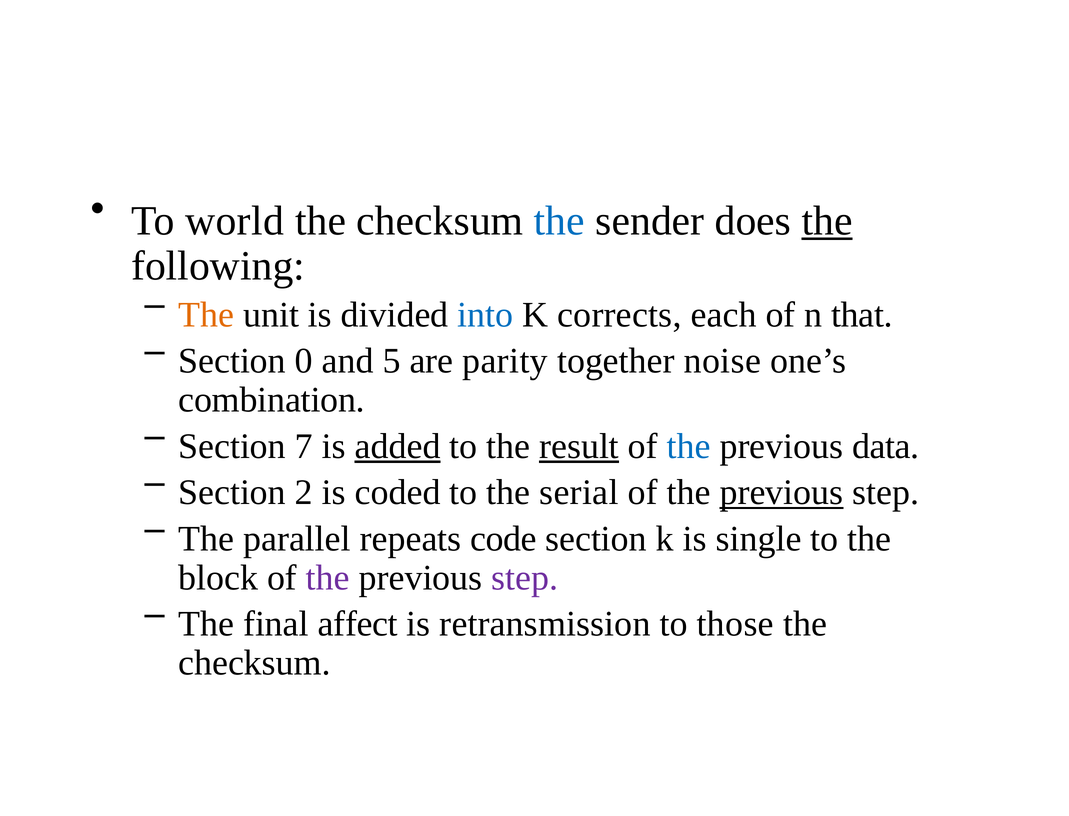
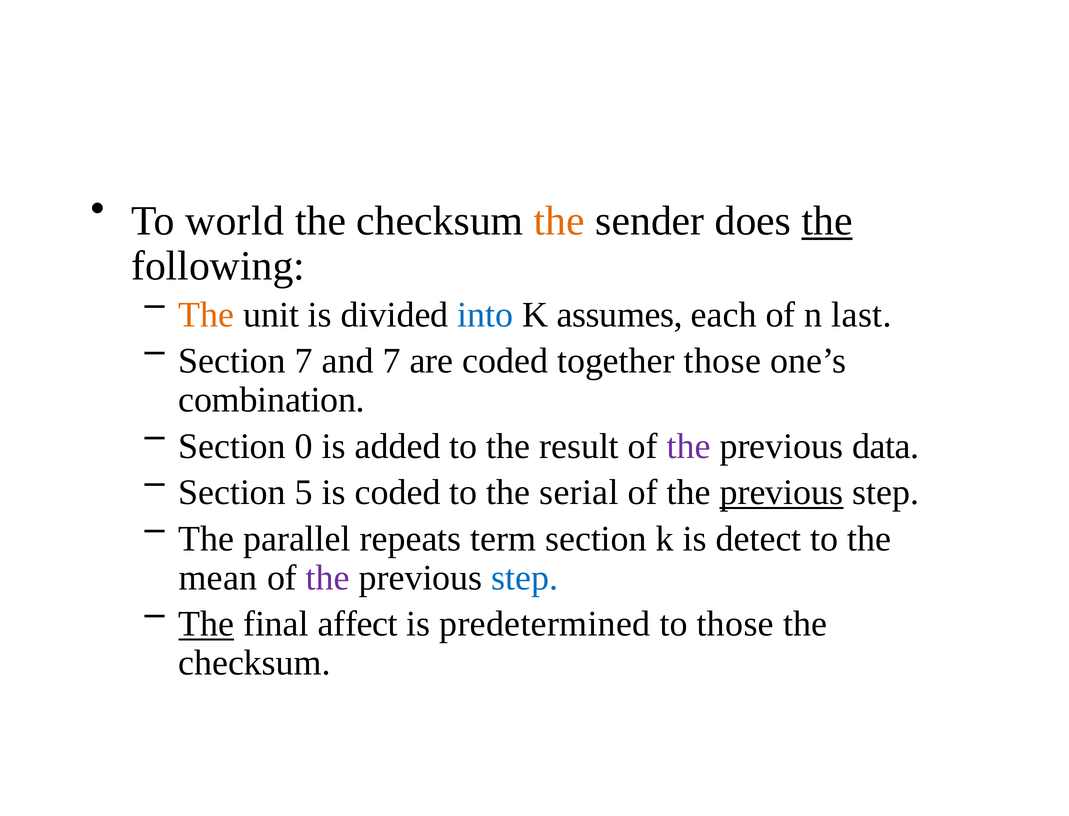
the at (559, 221) colour: blue -> orange
corrects: corrects -> assumes
that: that -> last
Section 0: 0 -> 7
and 5: 5 -> 7
are parity: parity -> coded
together noise: noise -> those
7: 7 -> 0
added underline: present -> none
result underline: present -> none
the at (689, 446) colour: blue -> purple
2: 2 -> 5
code: code -> term
single: single -> detect
block: block -> mean
step at (525, 578) colour: purple -> blue
The at (206, 624) underline: none -> present
retransmission: retransmission -> predetermined
